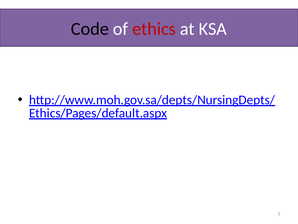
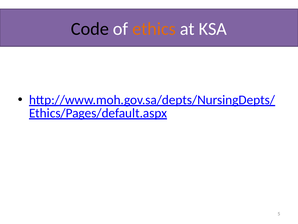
ethics colour: red -> orange
